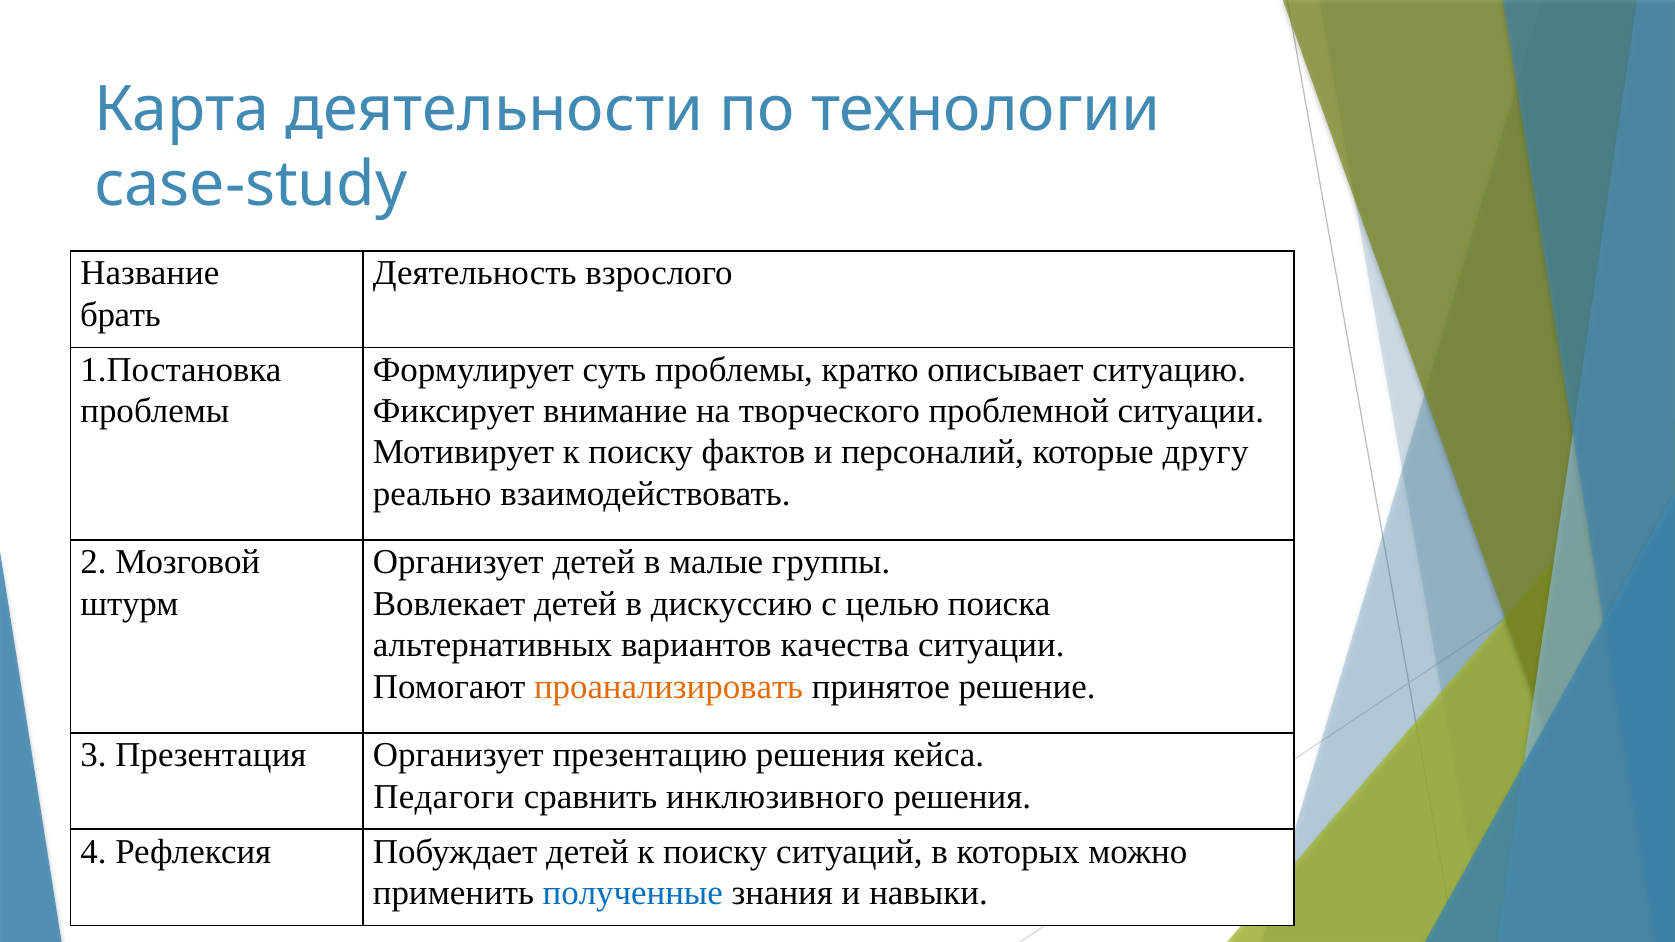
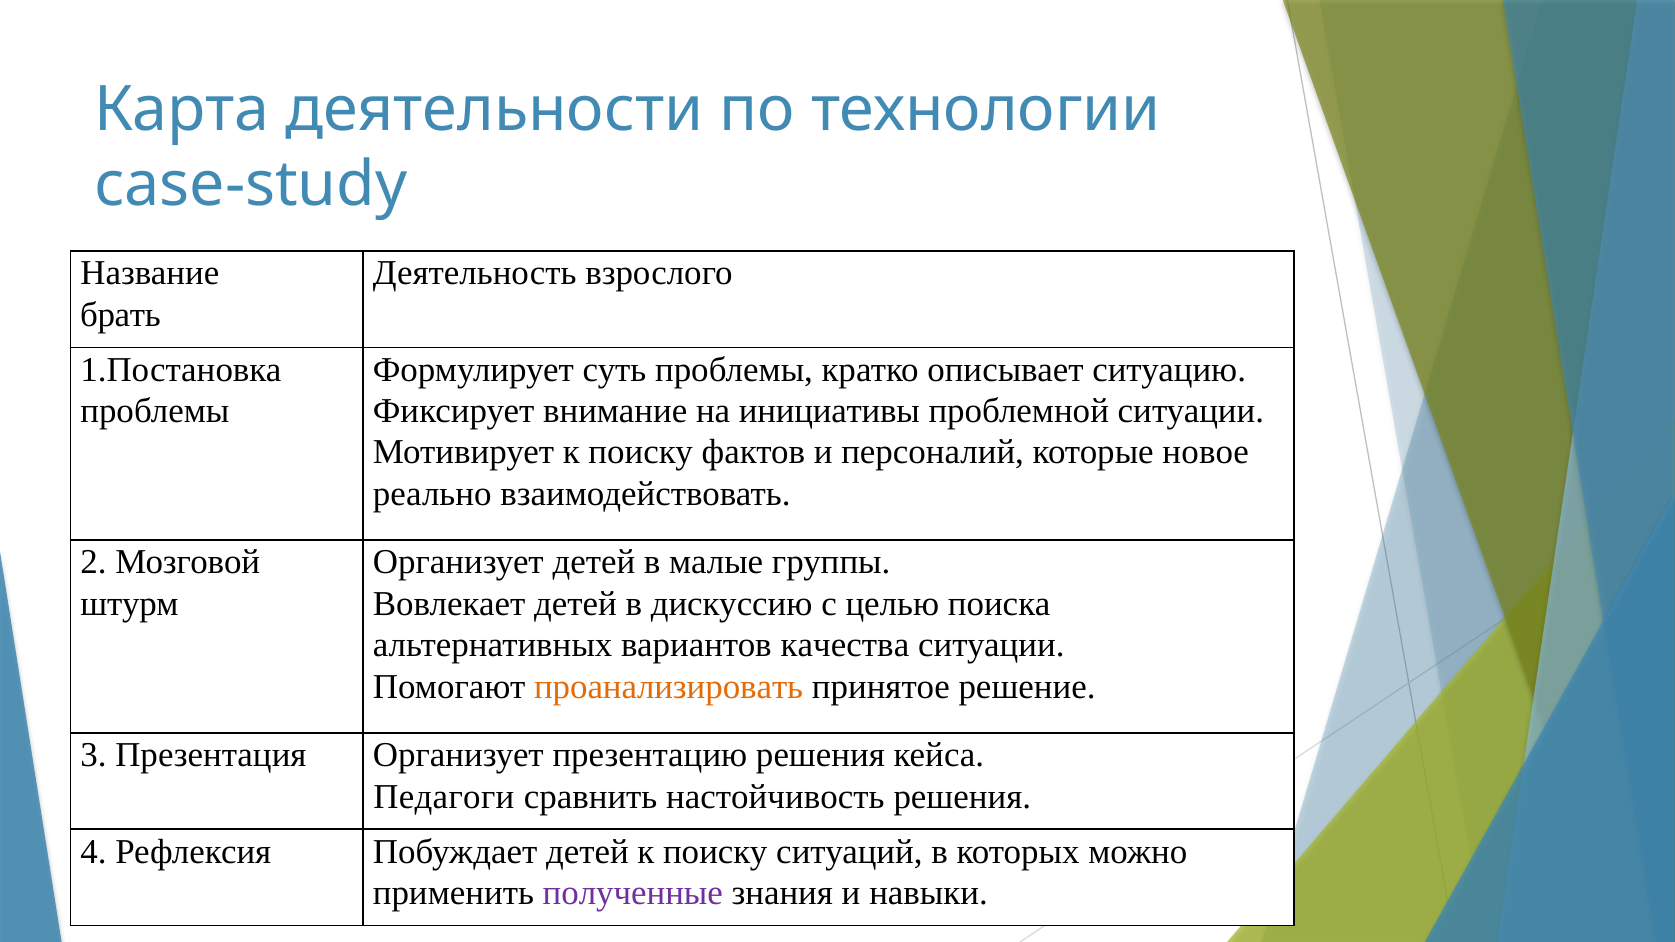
творческого: творческого -> инициативы
другу: другу -> новое
инклюзивного: инклюзивного -> настойчивость
полученные colour: blue -> purple
